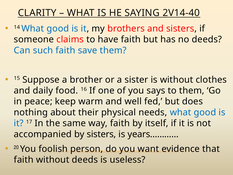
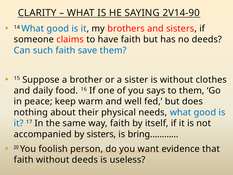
2V14-40: 2V14-40 -> 2V14-90
years…………: years………… -> bring…………
